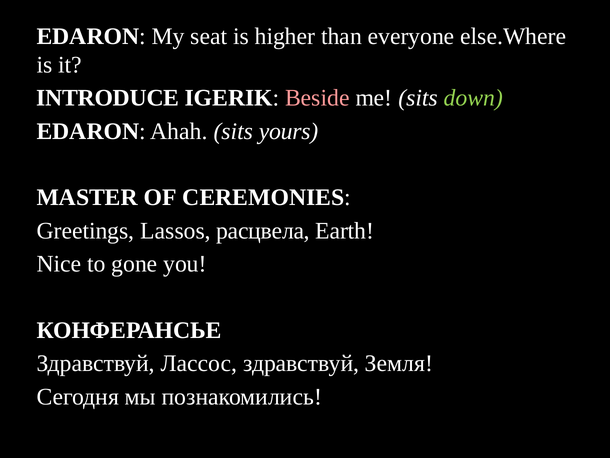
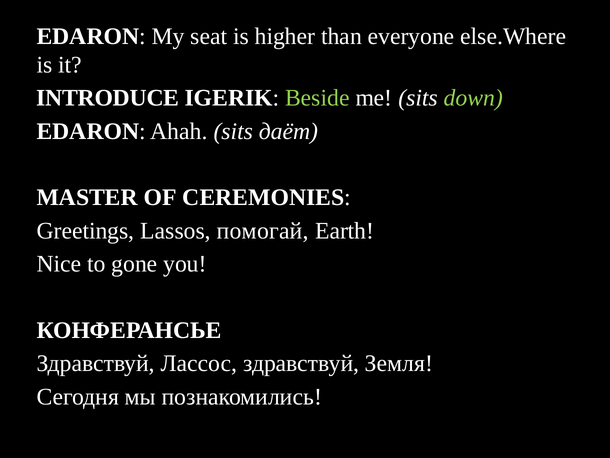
Beside colour: pink -> light green
yours: yours -> даёт
расцвела: расцвела -> помогай
